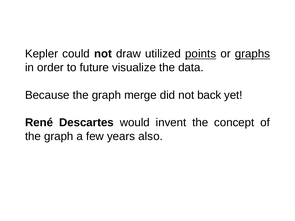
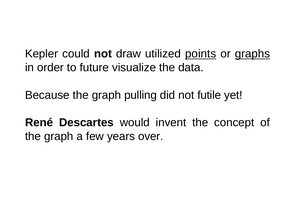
merge: merge -> pulling
back: back -> futile
also: also -> over
